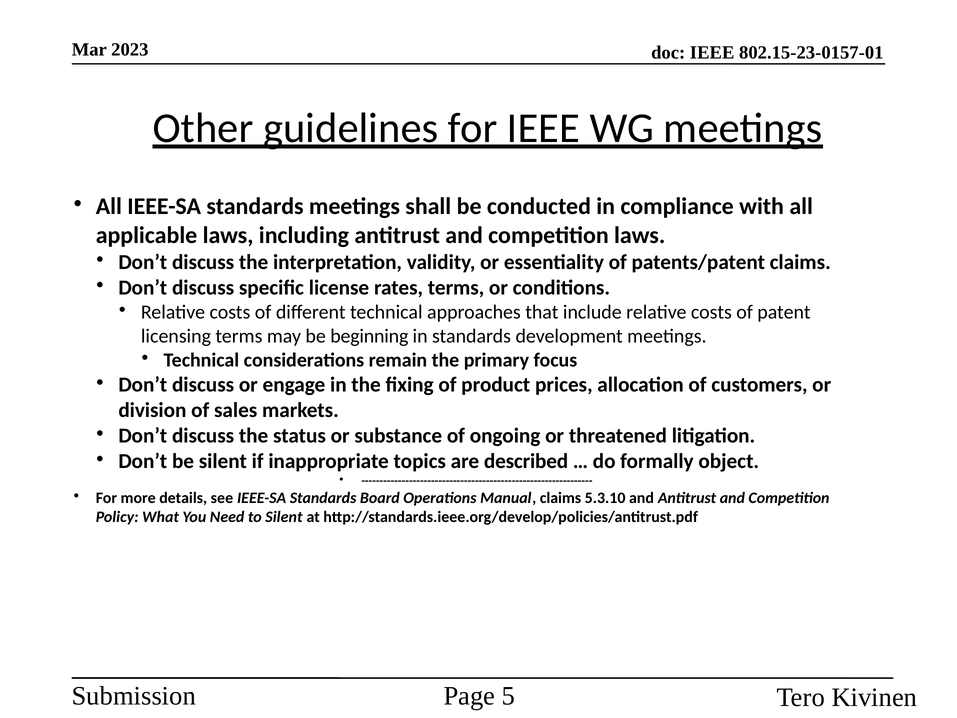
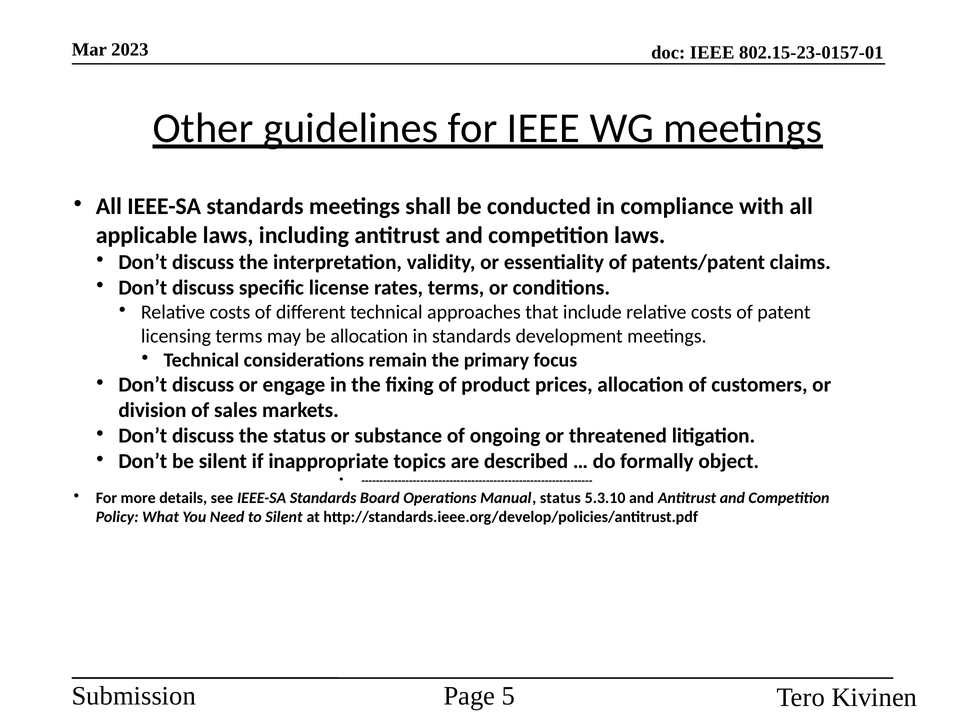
be beginning: beginning -> allocation
Manual claims: claims -> status
